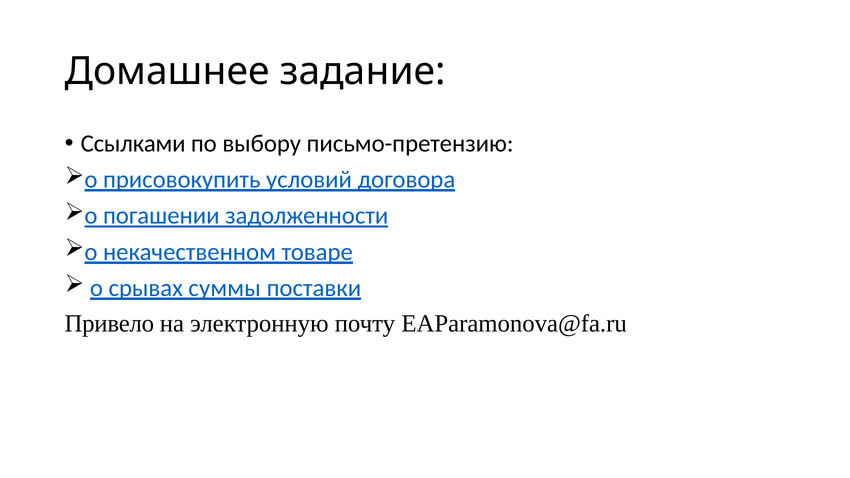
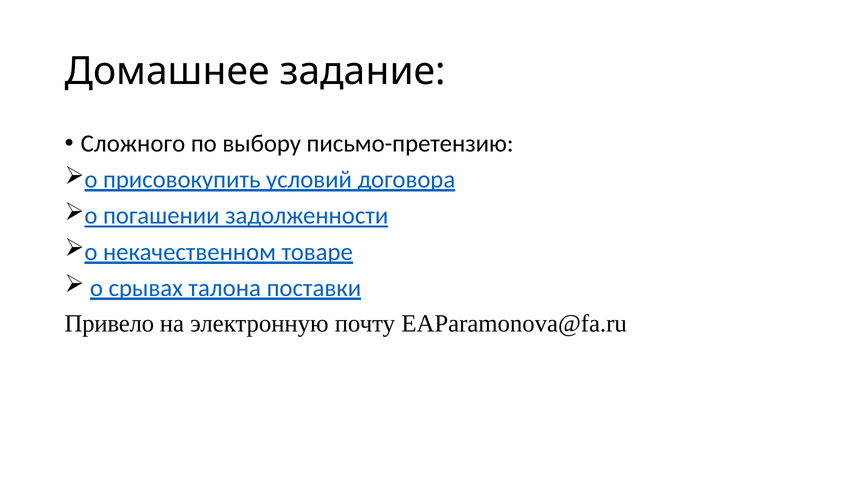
Ссылками: Ссылками -> Сложного
суммы: суммы -> талона
